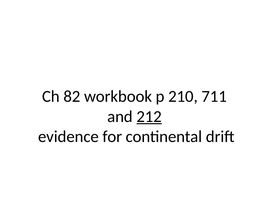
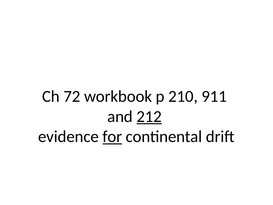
82: 82 -> 72
711: 711 -> 911
for underline: none -> present
